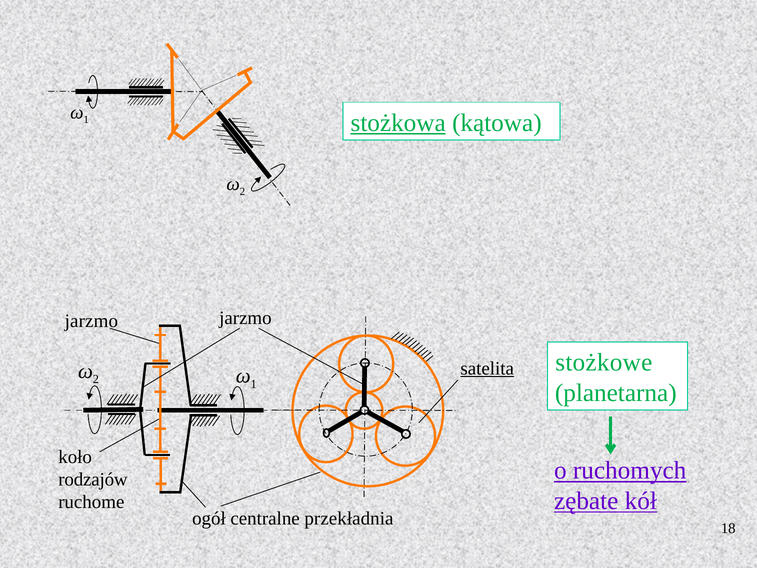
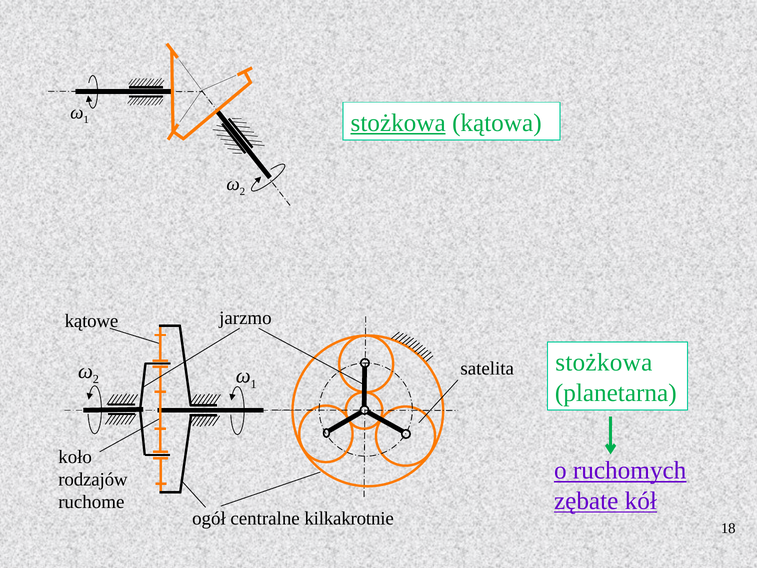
jarzmo at (91, 321): jarzmo -> kątowe
stożkowe at (604, 362): stożkowe -> stożkowa
satelita underline: present -> none
przekładnia: przekładnia -> kilkakrotnie
